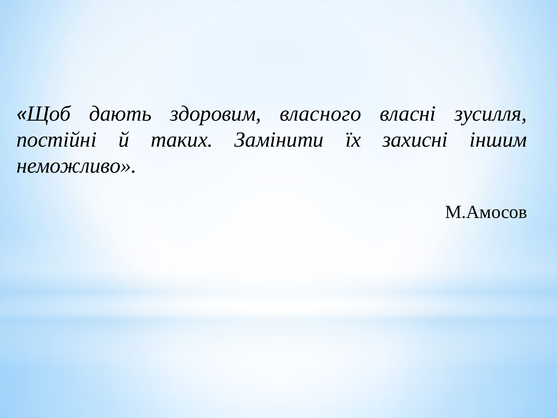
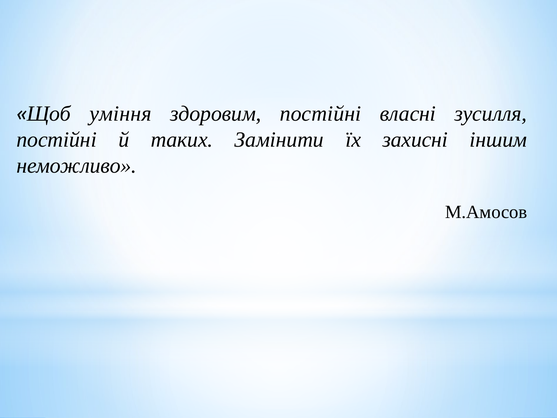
дають: дають -> уміння
здоровим власного: власного -> постійні
